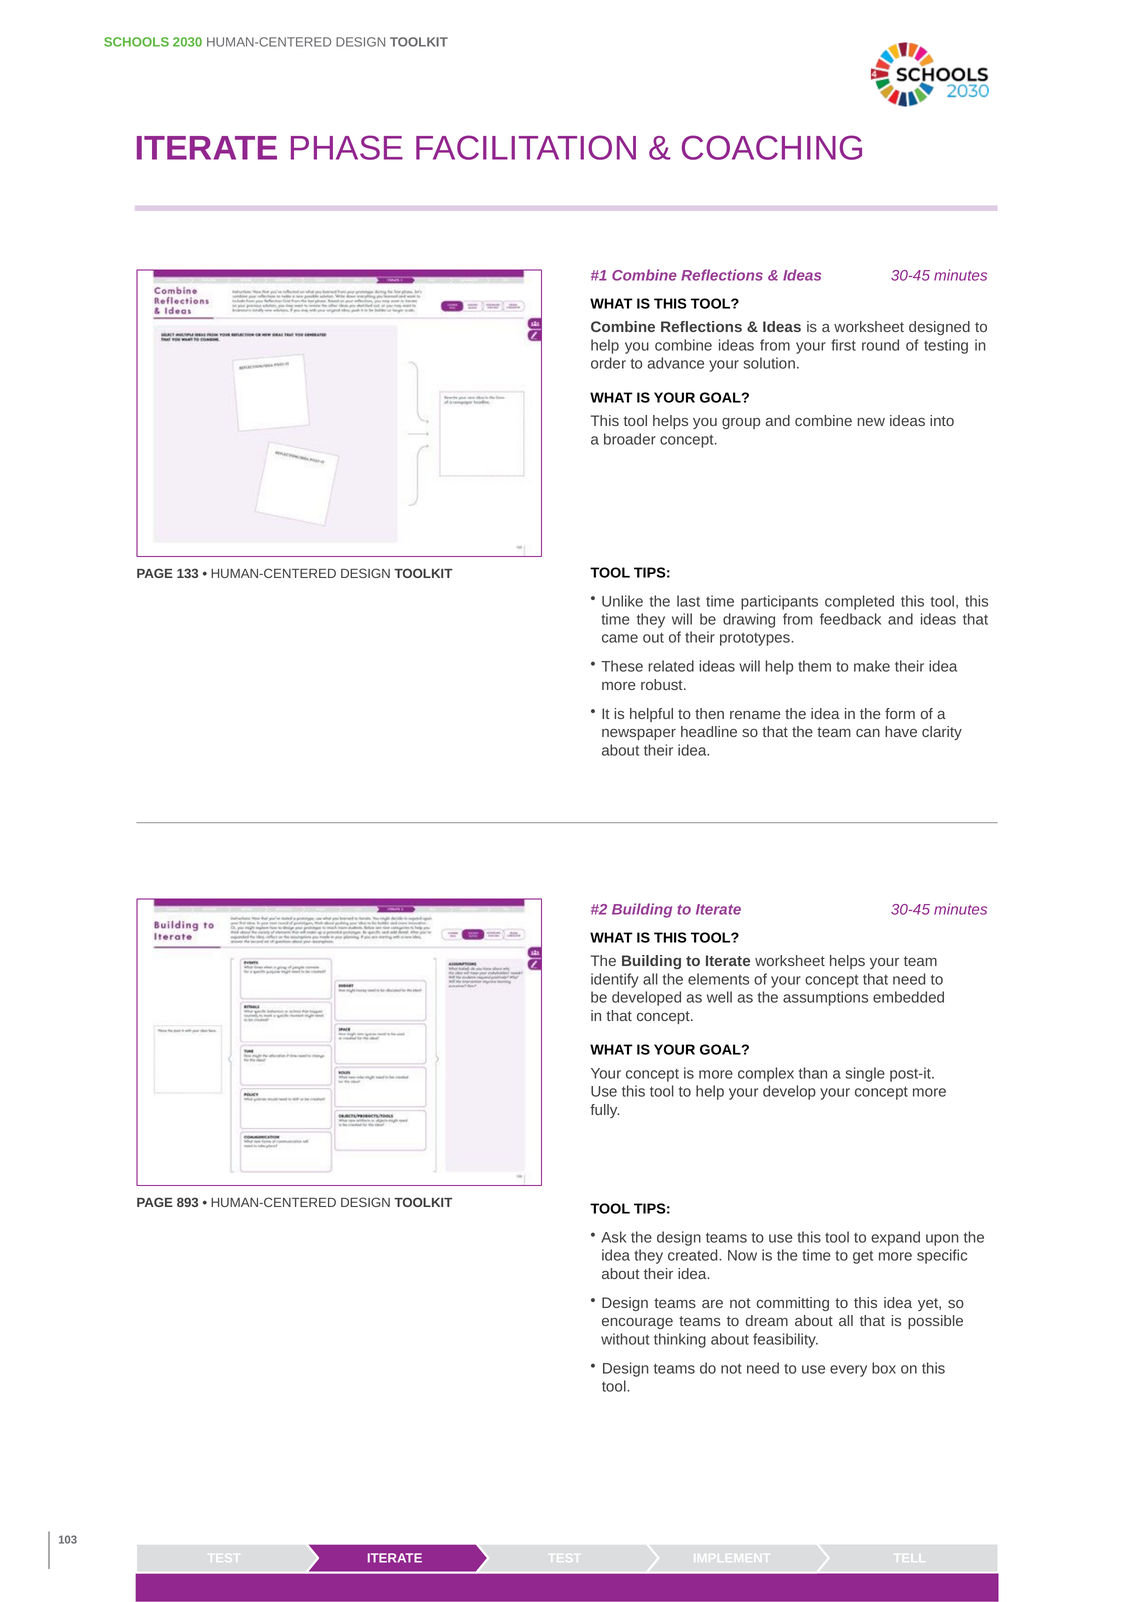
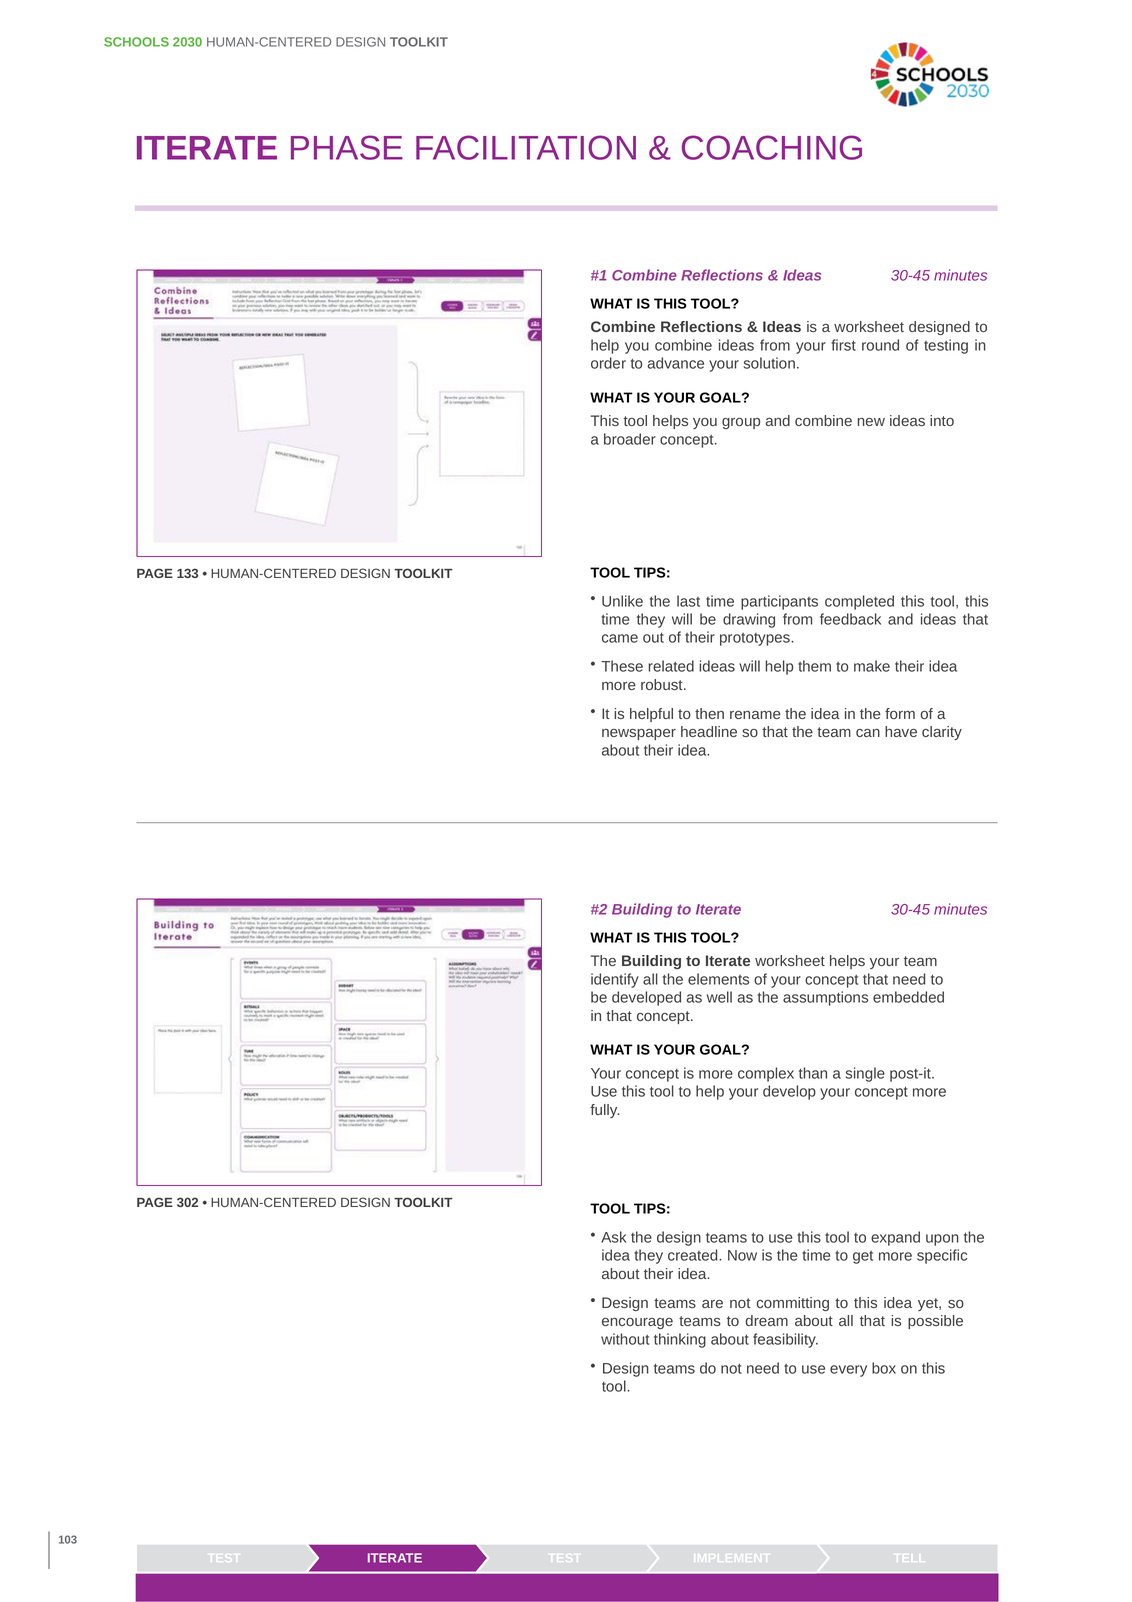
893: 893 -> 302
